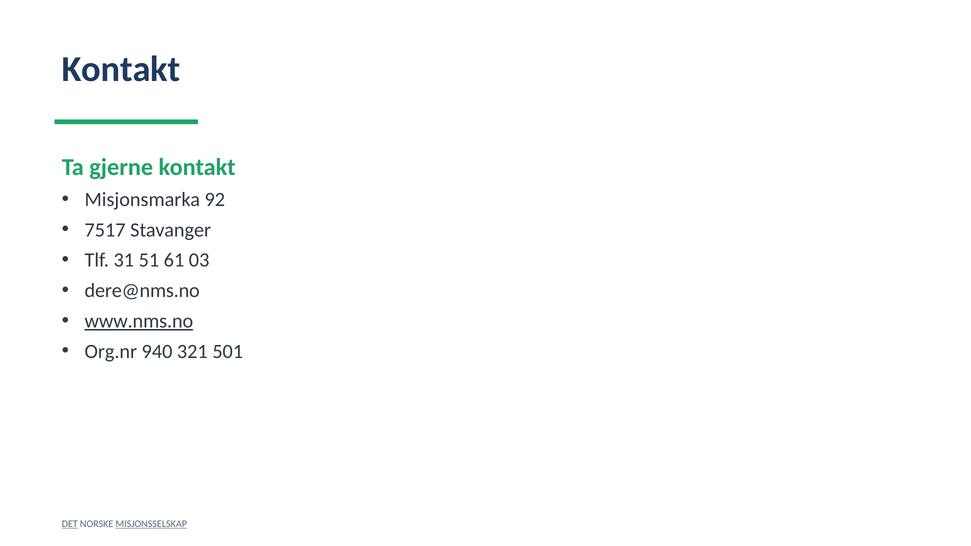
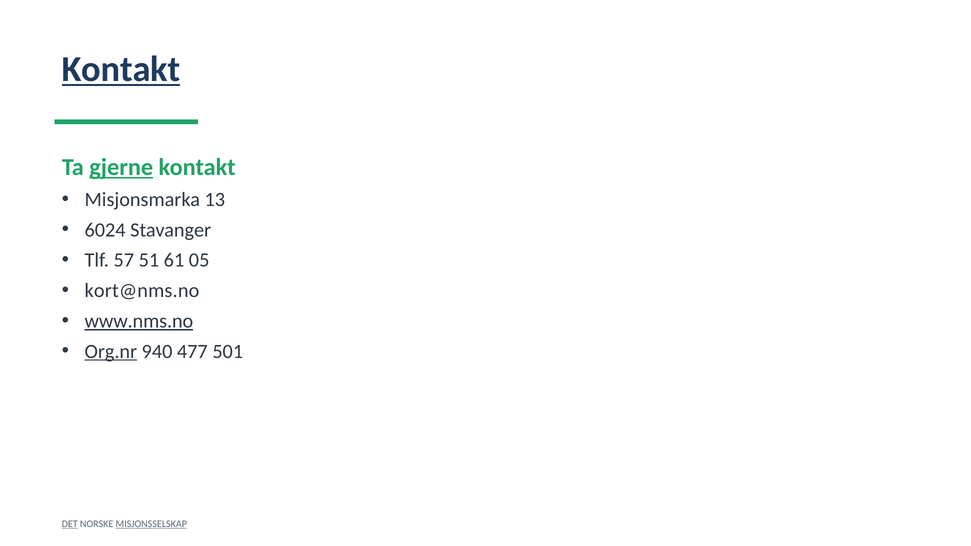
Kontakt at (121, 69) underline: none -> present
gjerne underline: none -> present
92: 92 -> 13
7517: 7517 -> 6024
31: 31 -> 57
03: 03 -> 05
dere@nms.no: dere@nms.no -> kort@nms.no
Org.nr underline: none -> present
321: 321 -> 477
